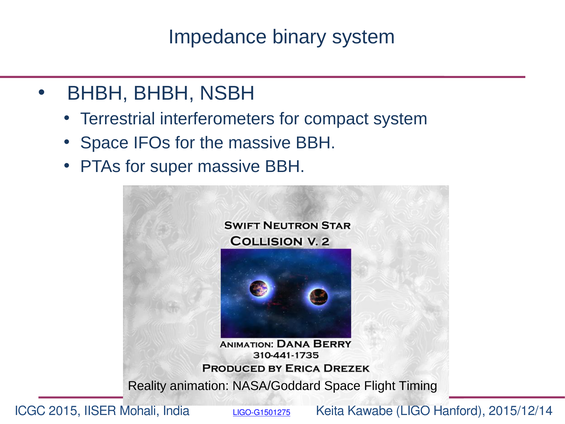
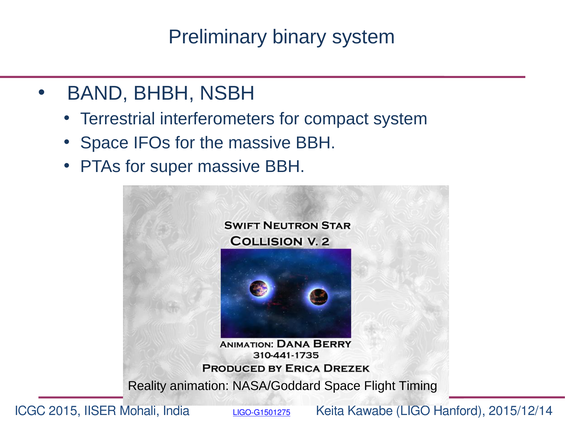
Impedance: Impedance -> Preliminary
BHBH at (98, 93): BHBH -> BAND
